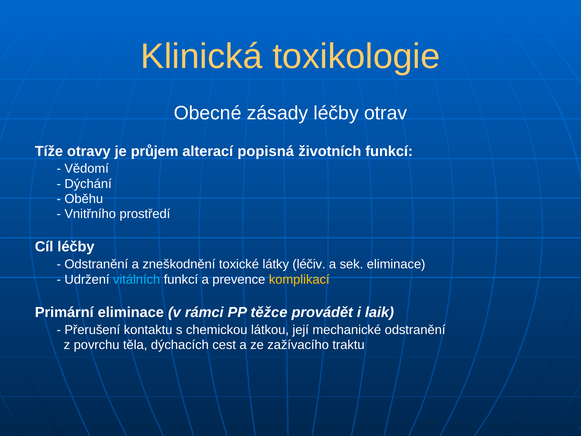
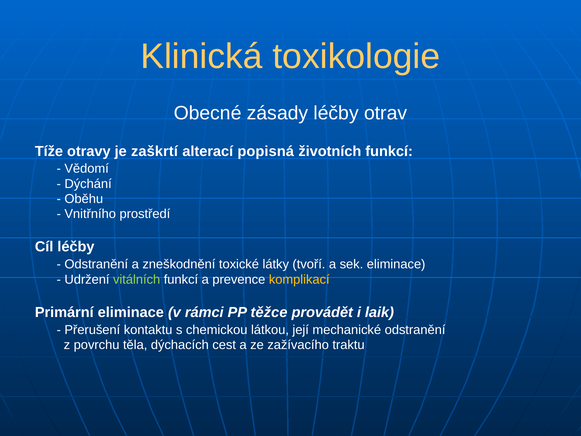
průjem: průjem -> zaškrtí
léčiv: léčiv -> tvoří
vitálních colour: light blue -> light green
